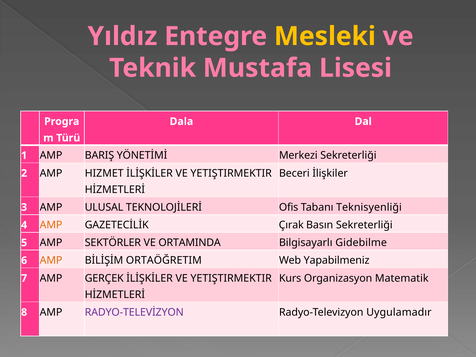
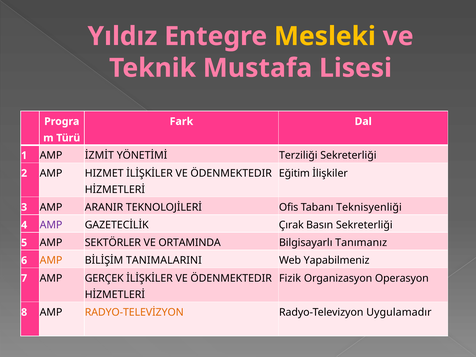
Dala: Dala -> Fark
BARIŞ: BARIŞ -> İZMİT
Merkezi: Merkezi -> Terziliği
Beceri: Beceri -> Eğitim
YETIŞTIRMEKTIR at (231, 173): YETIŞTIRMEKTIR -> ÖDENMEKTEDIR
ULUSAL: ULUSAL -> ARANIR
AMP at (51, 225) colour: orange -> purple
Gidebilme: Gidebilme -> Tanımanız
ORTAÖĞRETIM: ORTAÖĞRETIM -> TANIMALARINI
Kurs: Kurs -> Fizik
Matematik: Matematik -> Operasyon
YETIŞTIRMEKTIR at (231, 278): YETIŞTIRMEKTIR -> ÖDENMEKTEDIR
RADYO-TELEVİZYON colour: purple -> orange
